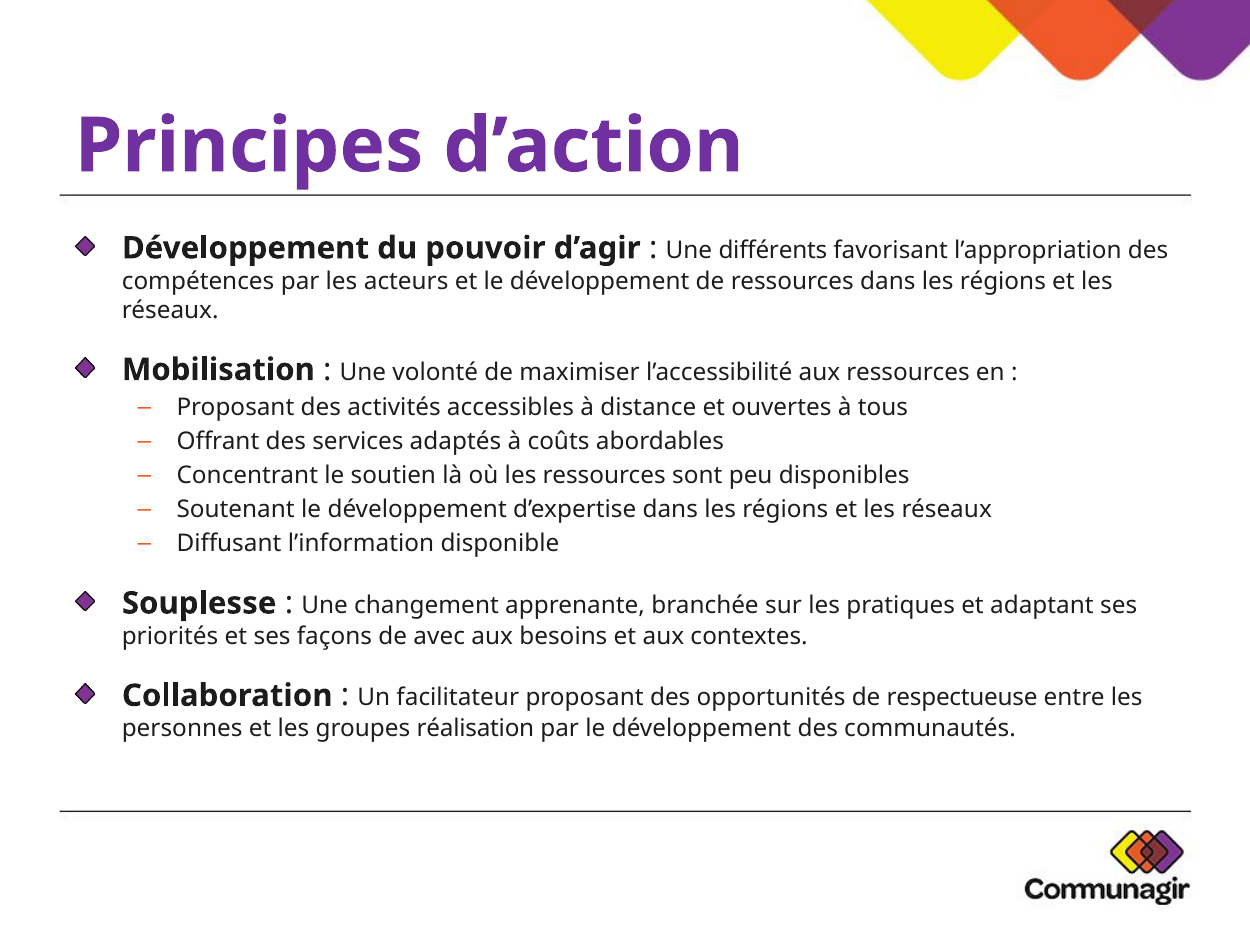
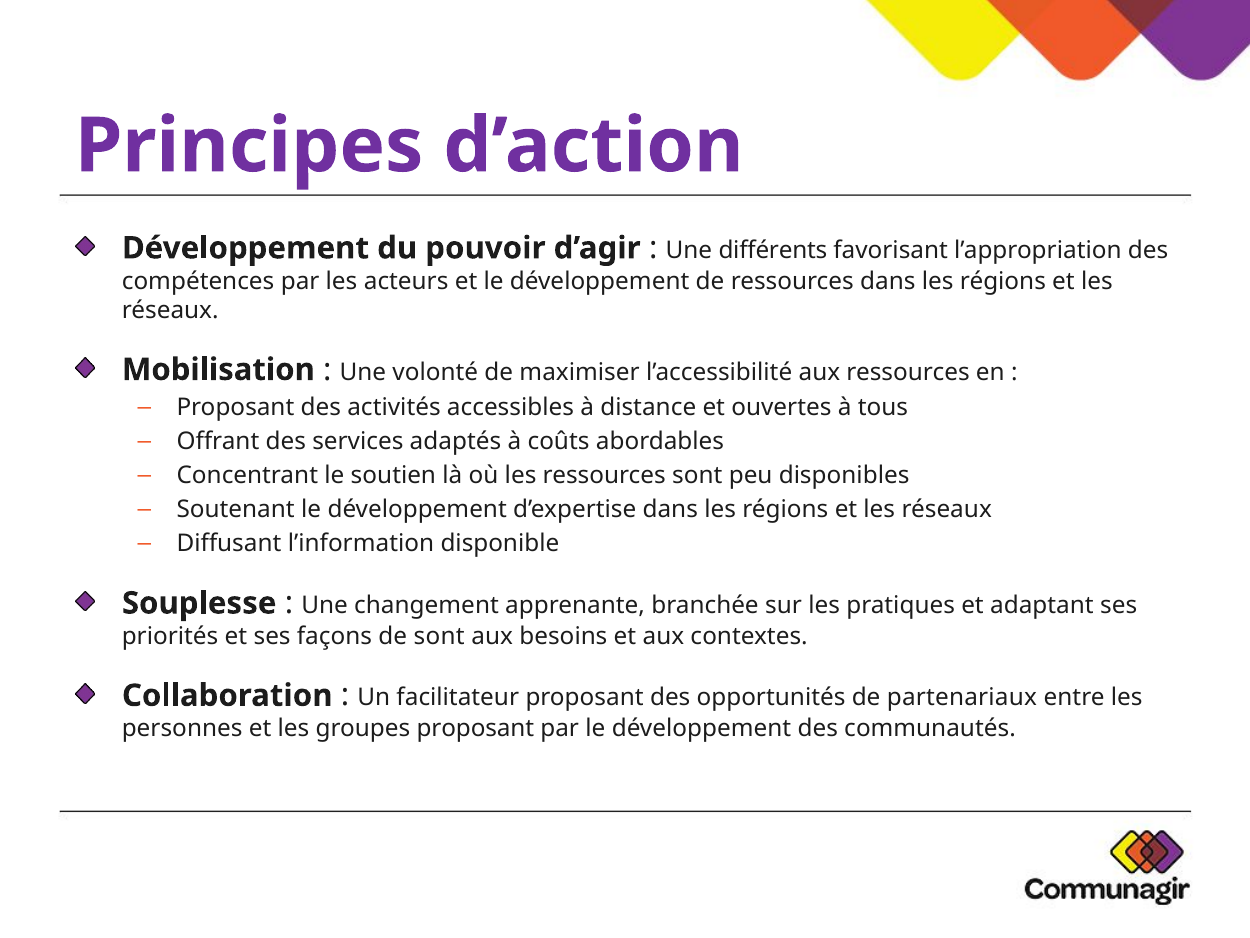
de avec: avec -> sont
respectueuse: respectueuse -> partenariaux
groupes réalisation: réalisation -> proposant
